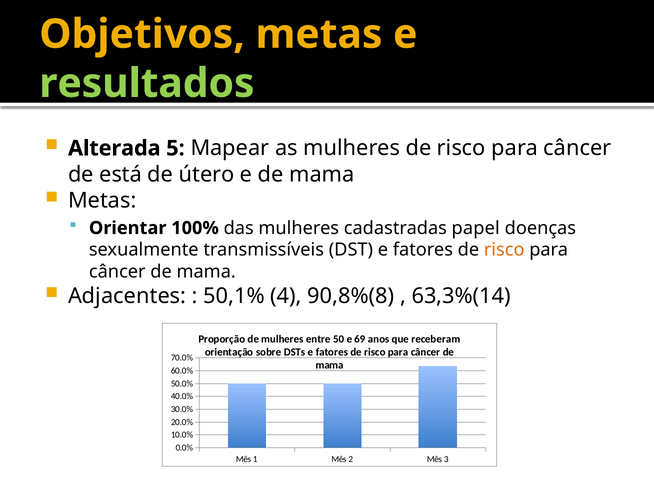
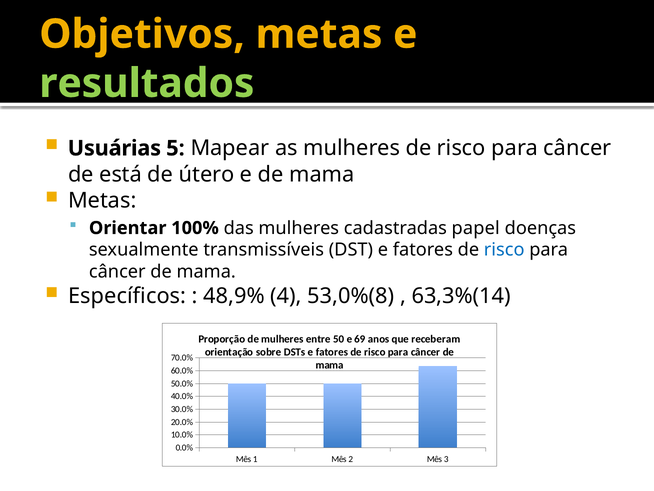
Alterada: Alterada -> Usuárias
risco at (504, 250) colour: orange -> blue
Adjacentes: Adjacentes -> Específicos
50,1%: 50,1% -> 48,9%
90,8%(8: 90,8%(8 -> 53,0%(8
